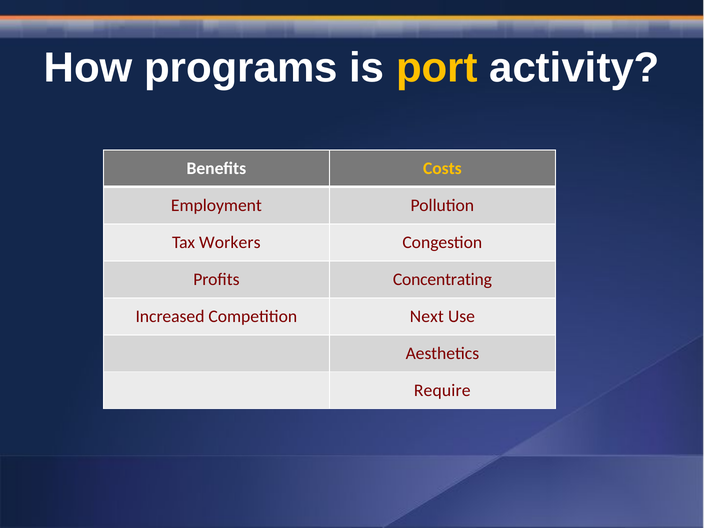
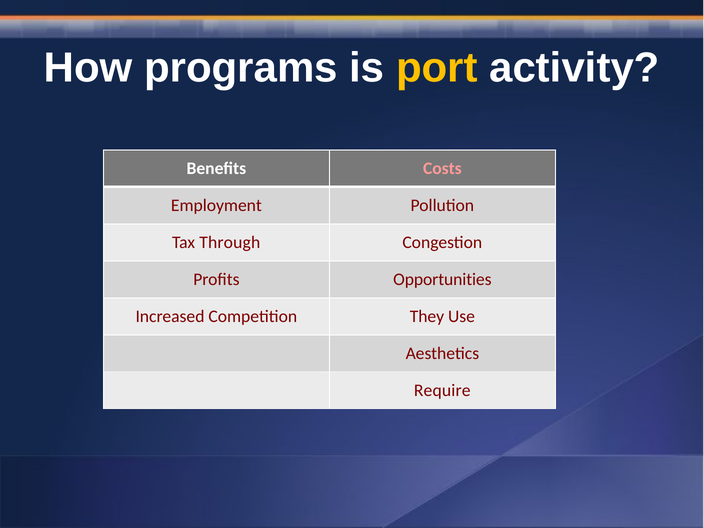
Costs colour: yellow -> pink
Workers: Workers -> Through
Concentrating: Concentrating -> Opportunities
Next: Next -> They
